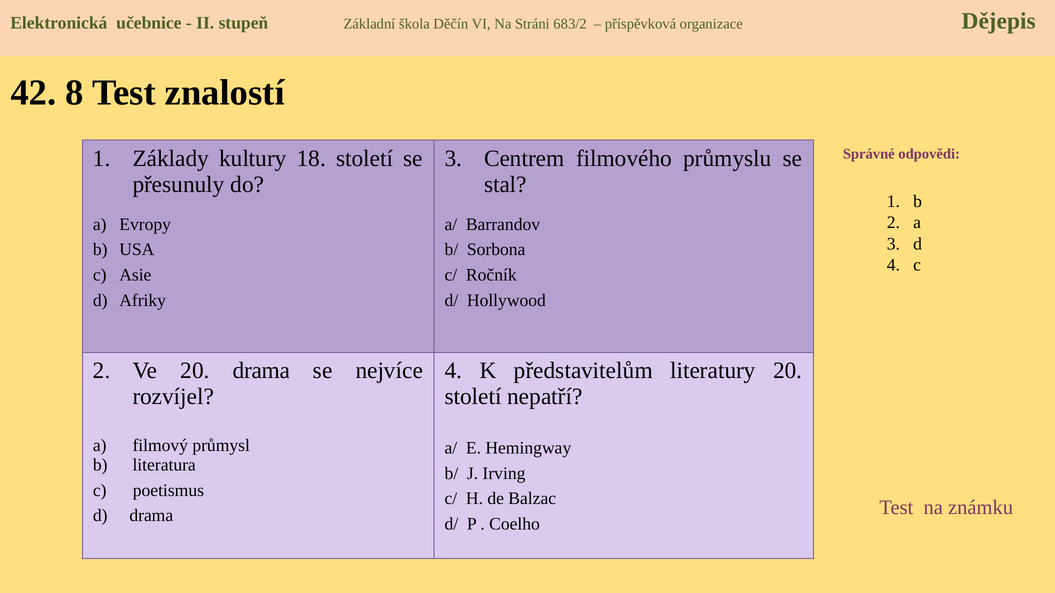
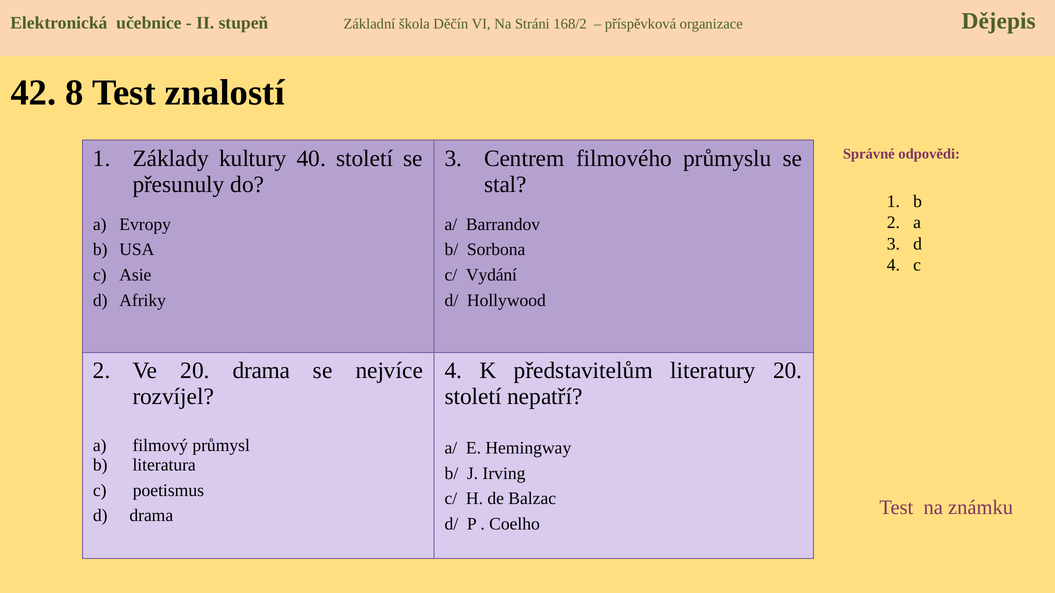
683/2: 683/2 -> 168/2
18: 18 -> 40
Ročník: Ročník -> Vydání
